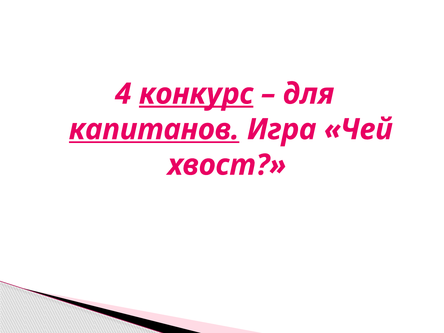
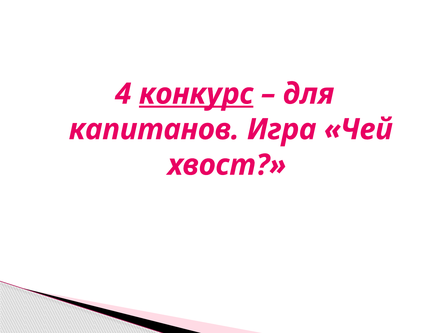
капитанов underline: present -> none
